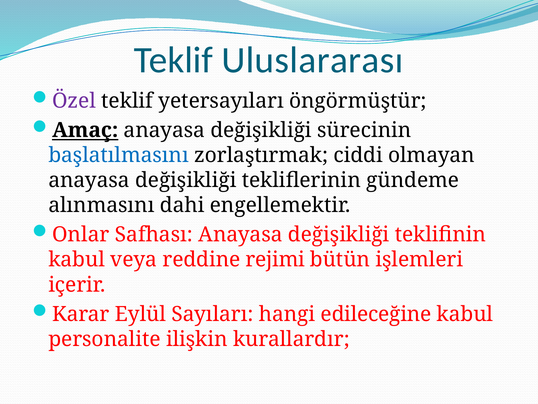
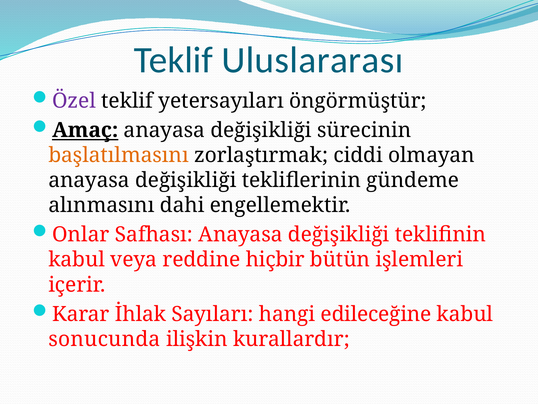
başlatılmasını colour: blue -> orange
rejimi: rejimi -> hiçbir
Eylül: Eylül -> İhlak
personalite: personalite -> sonucunda
